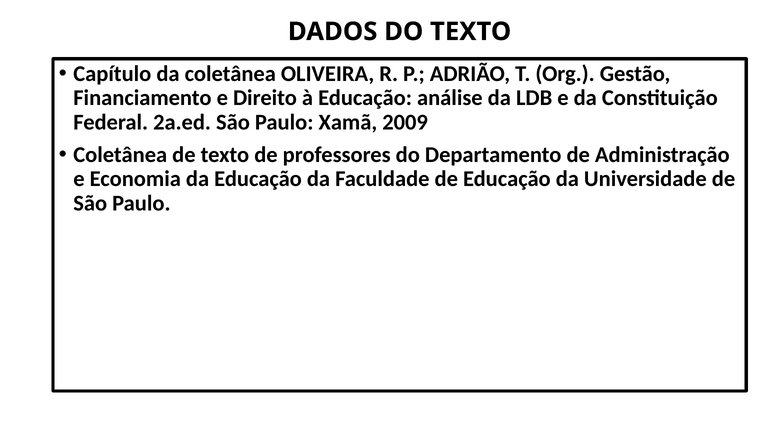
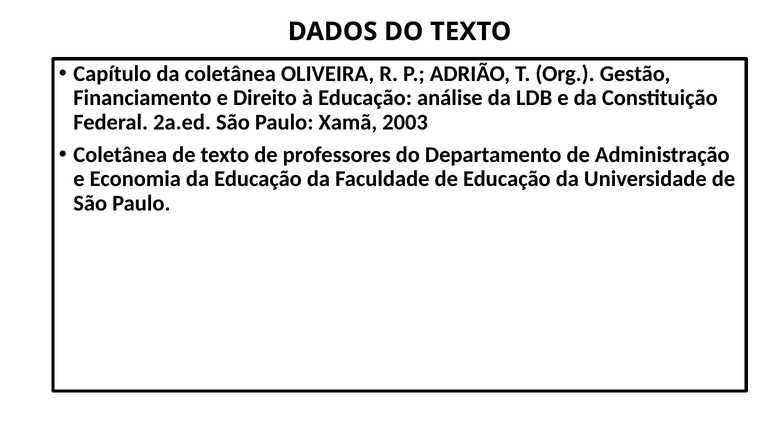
2009: 2009 -> 2003
